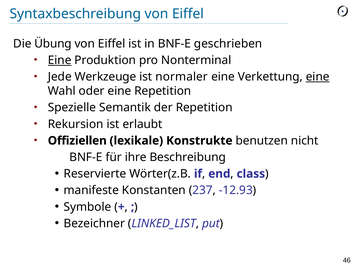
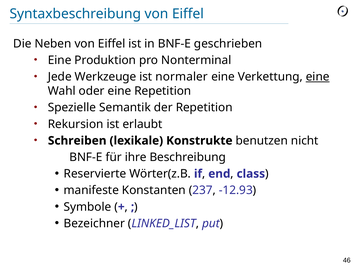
Übung: Übung -> Neben
Eine at (60, 60) underline: present -> none
Offiziellen: Offiziellen -> Schreiben
